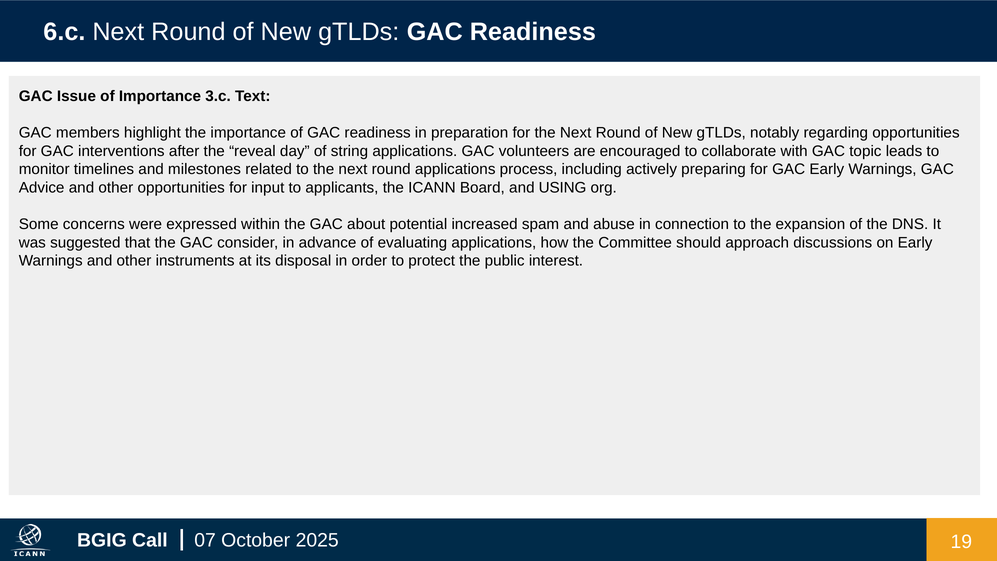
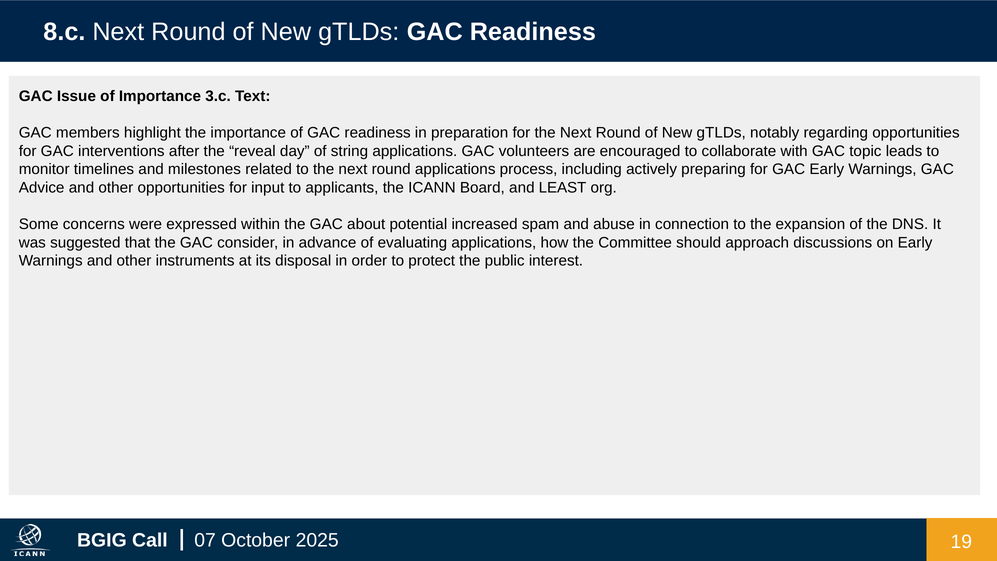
6.c: 6.c -> 8.c
USING: USING -> LEAST
